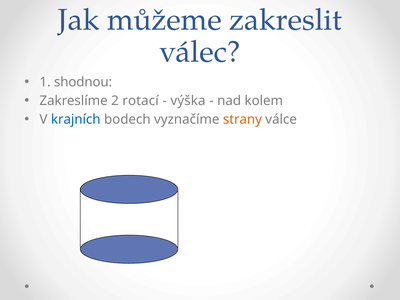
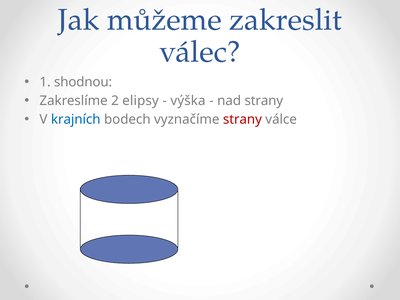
rotací: rotací -> elipsy
nad kolem: kolem -> strany
strany at (242, 120) colour: orange -> red
